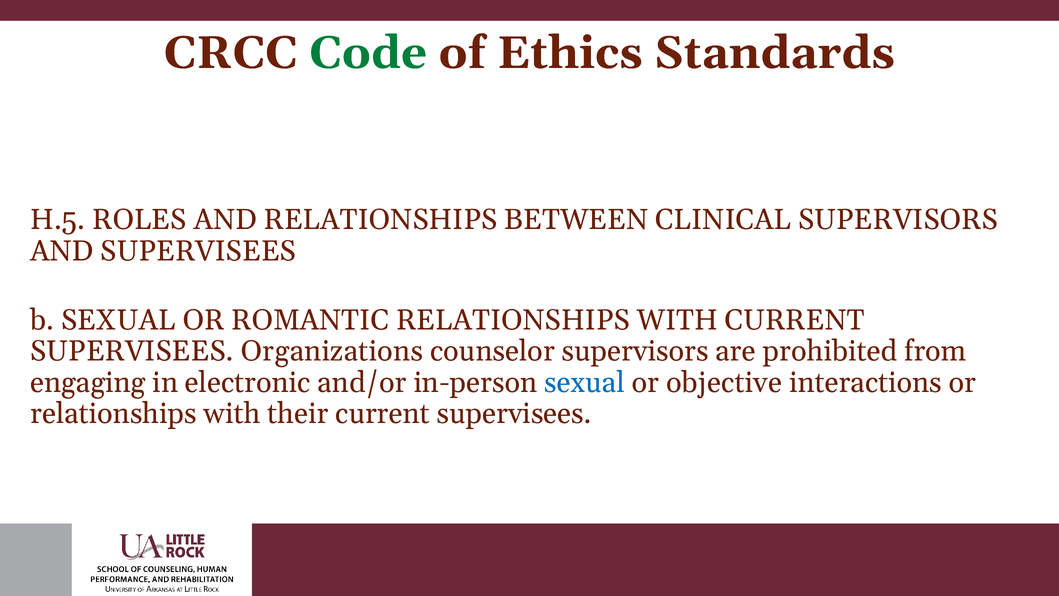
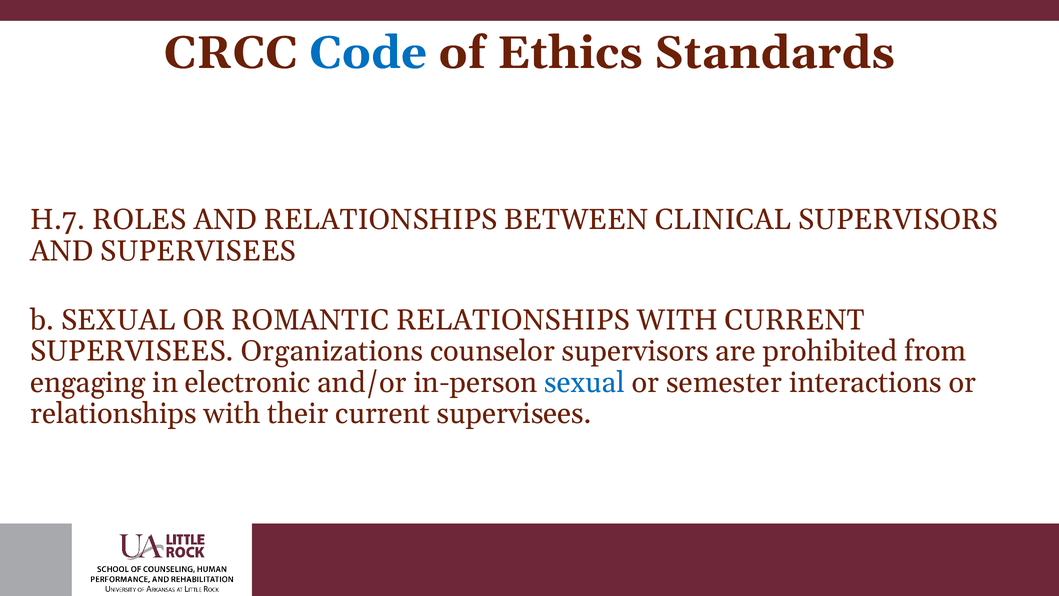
Code colour: green -> blue
H.5: H.5 -> H.7
objective: objective -> semester
